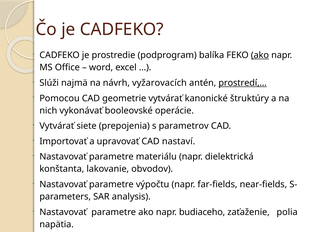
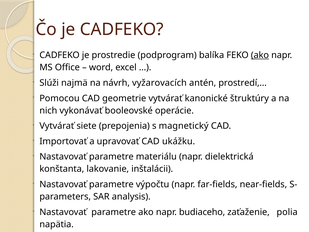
prostredí underline: present -> none
parametrov: parametrov -> magnetický
nastaví: nastaví -> ukážku
obvodov: obvodov -> inštalácii
